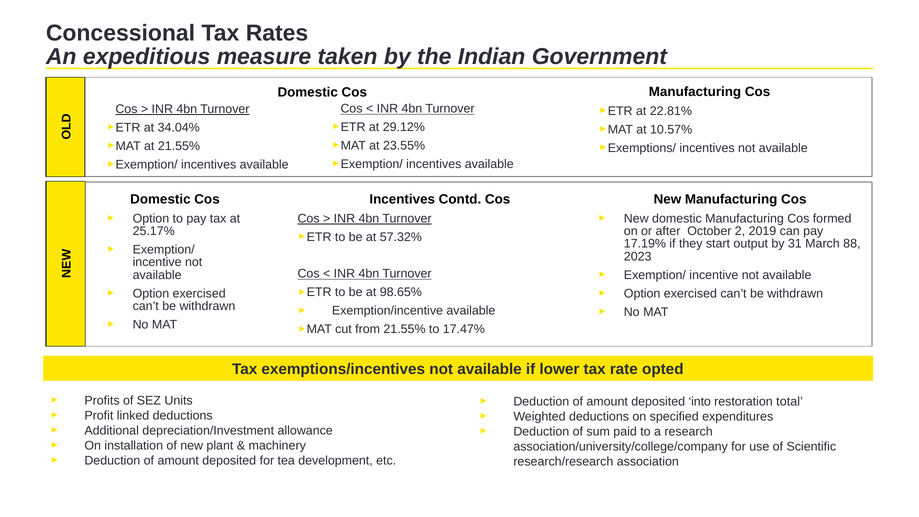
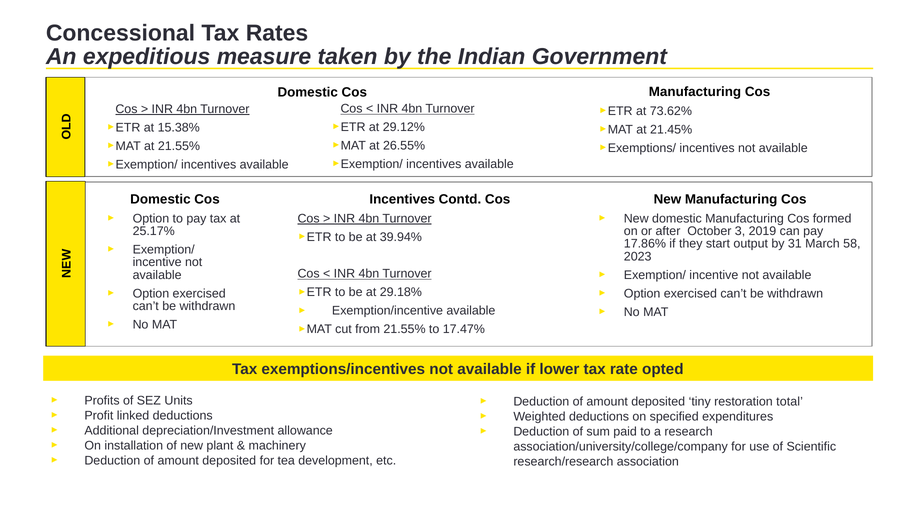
22.81%: 22.81% -> 73.62%
34.04%: 34.04% -> 15.38%
10.57%: 10.57% -> 21.45%
23.55%: 23.55% -> 26.55%
2: 2 -> 3
57.32%: 57.32% -> 39.94%
17.19%: 17.19% -> 17.86%
88: 88 -> 58
98.65%: 98.65% -> 29.18%
into: into -> tiny
